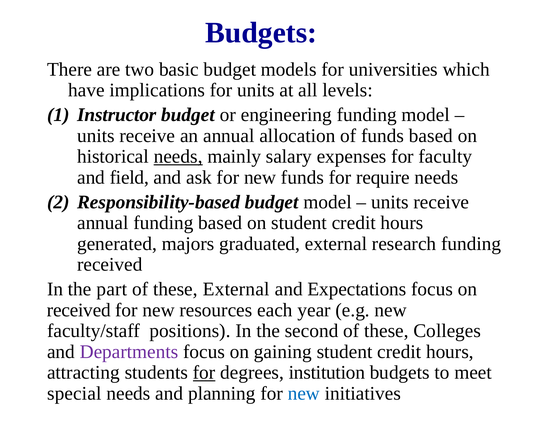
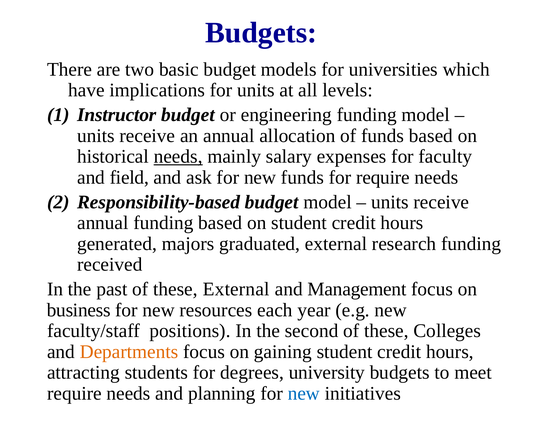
part: part -> past
Expectations: Expectations -> Management
received at (79, 310): received -> business
Departments colour: purple -> orange
for at (204, 372) underline: present -> none
institution: institution -> university
special at (74, 393): special -> require
